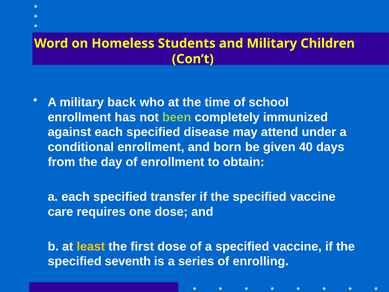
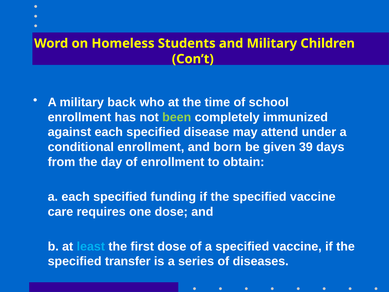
40: 40 -> 39
transfer: transfer -> funding
least colour: yellow -> light blue
seventh: seventh -> transfer
enrolling: enrolling -> diseases
